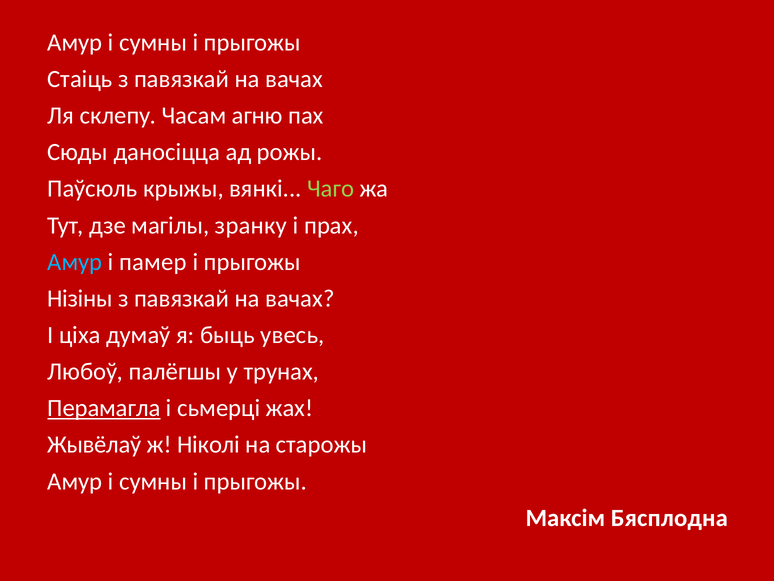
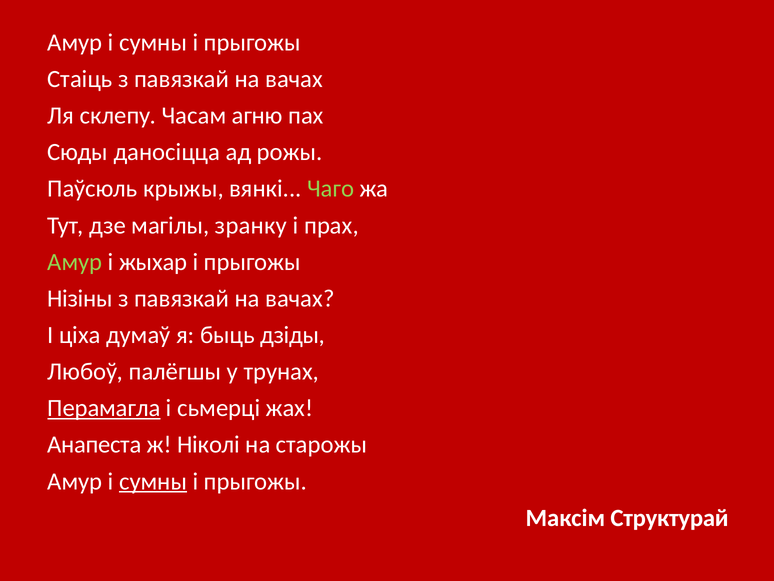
Амур at (75, 262) colour: light blue -> light green
памер: памер -> жыхар
увесь: увесь -> дзіды
Жывёлаў: Жывёлаў -> Анапеста
сумны at (153, 481) underline: none -> present
Бясплодна: Бясплодна -> Структурай
